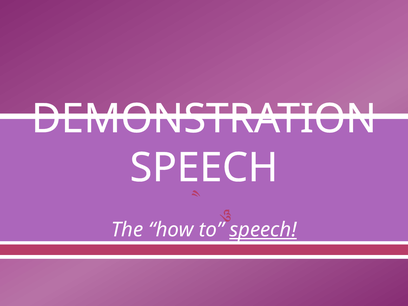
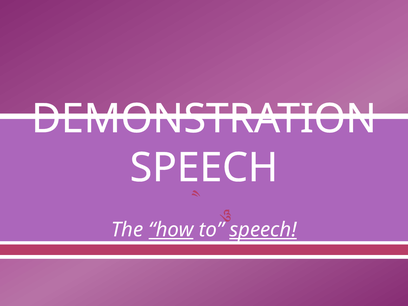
how underline: none -> present
